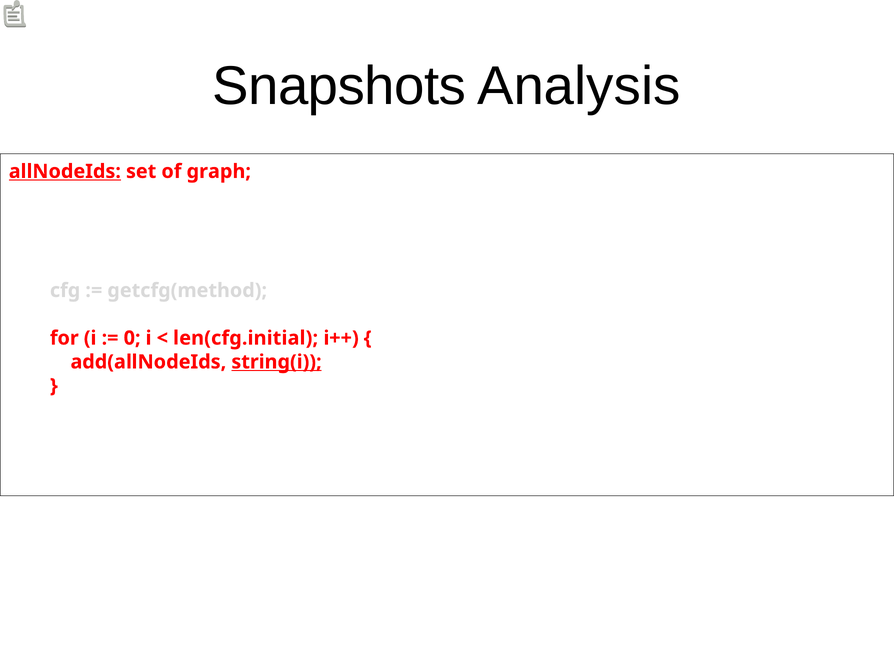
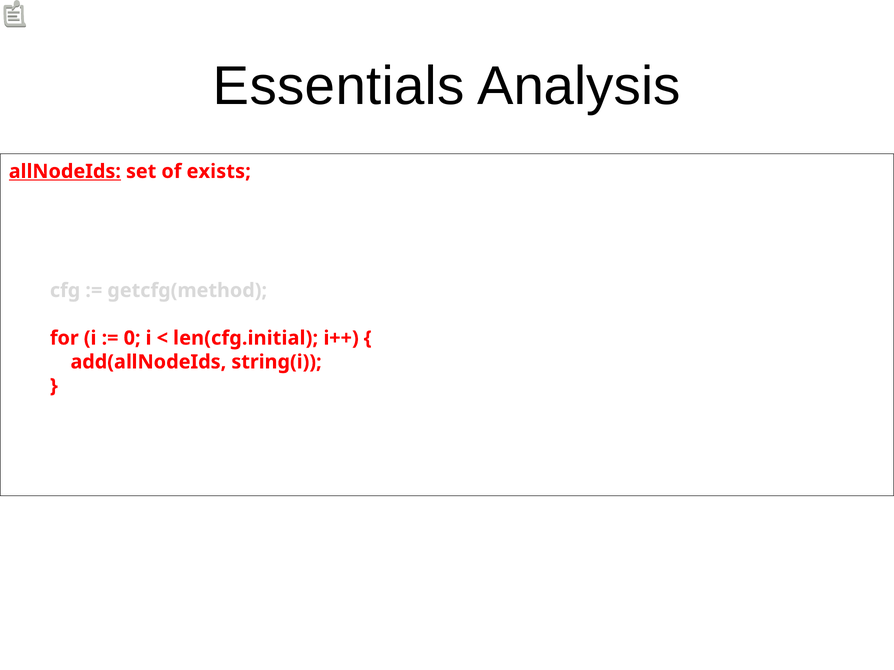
Snapshots: Snapshots -> Essentials
graph: graph -> exists
string(i underline: present -> none
